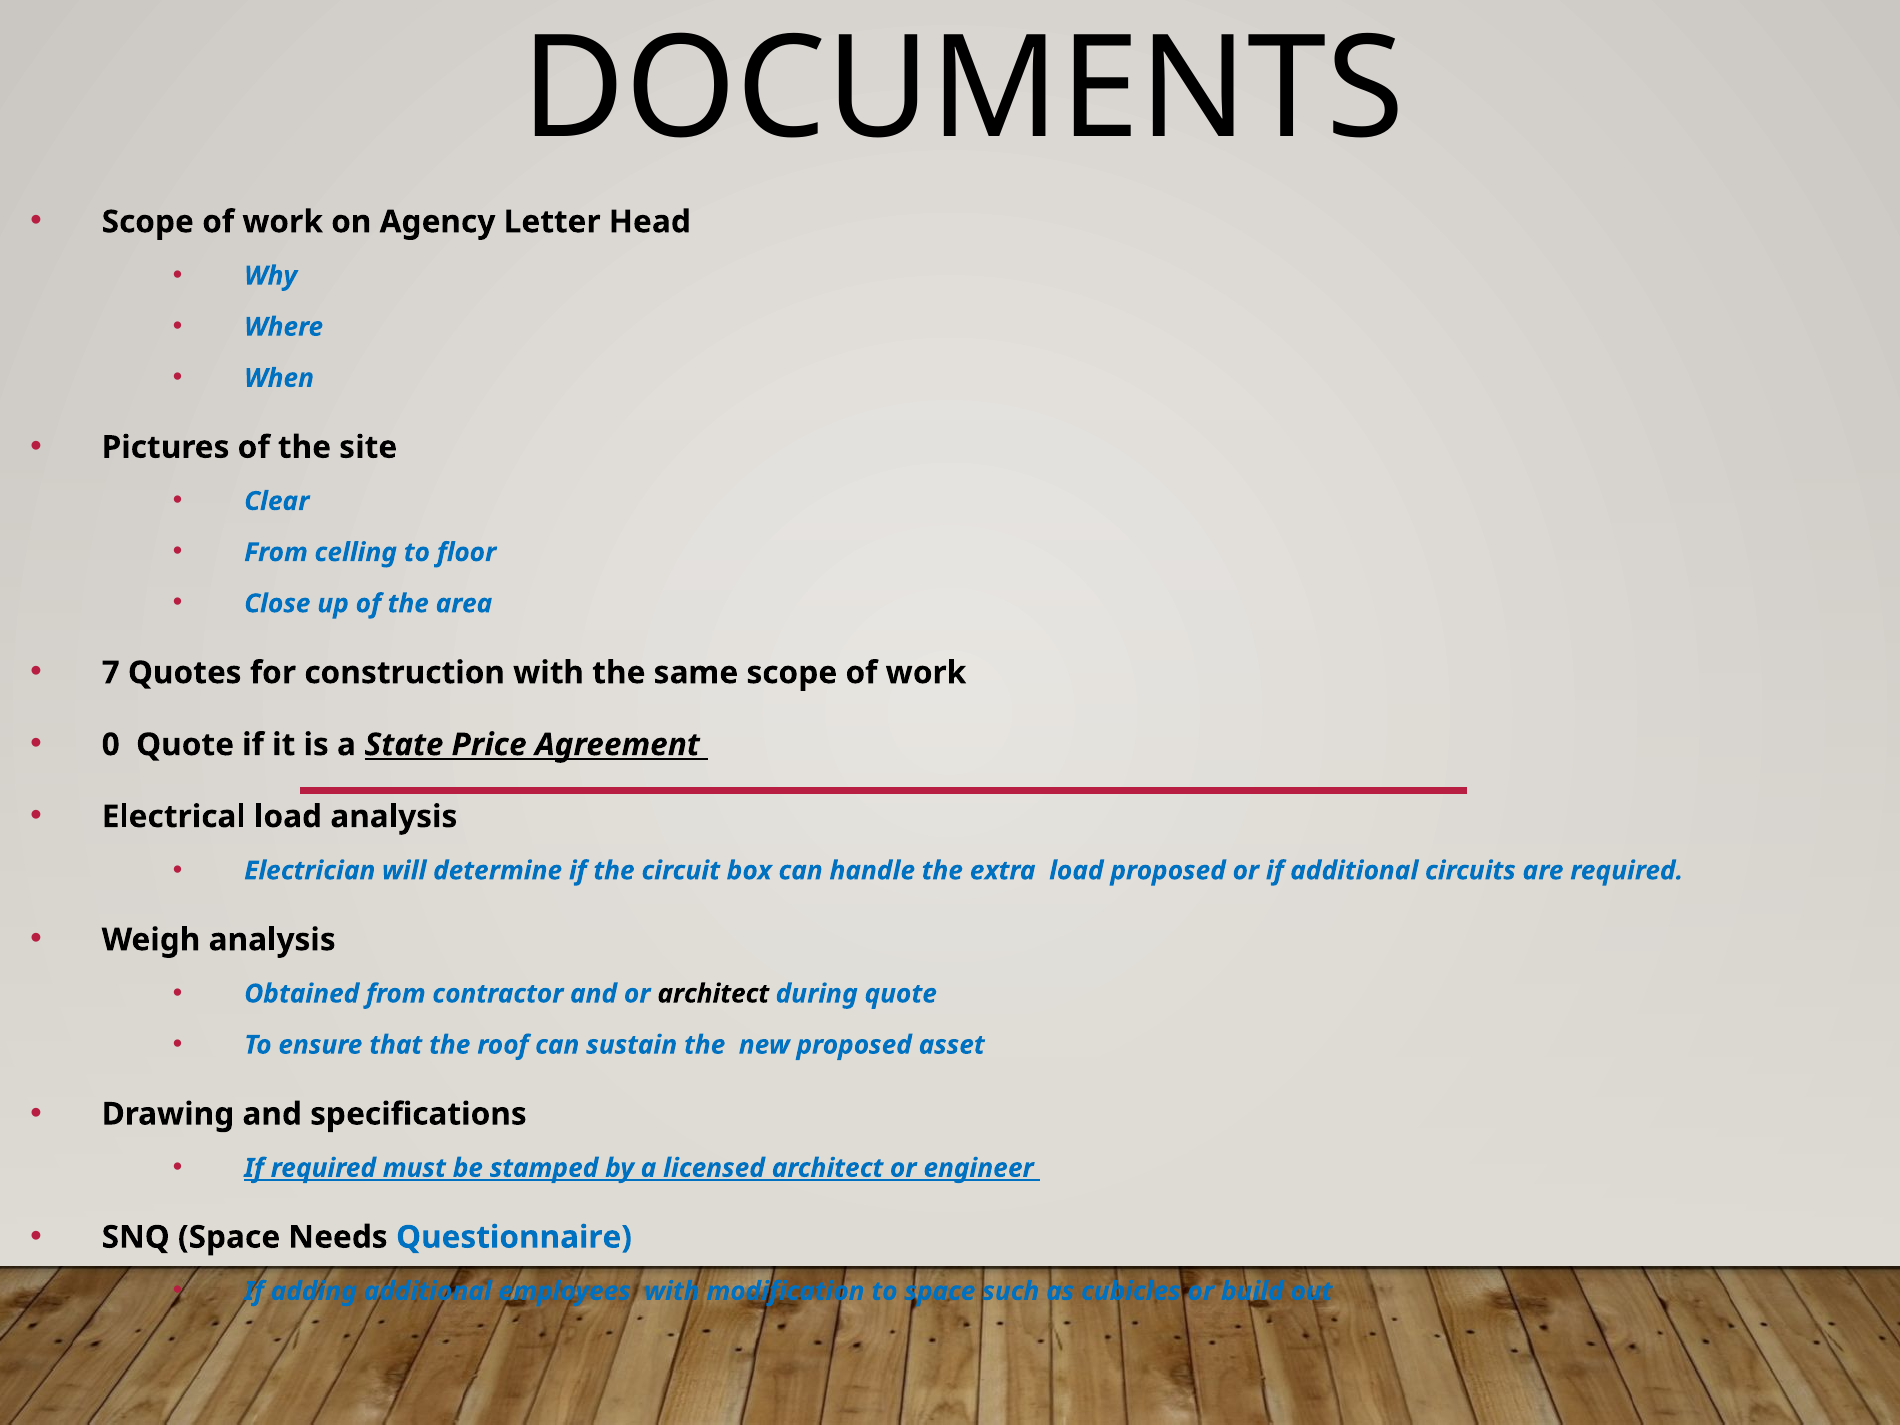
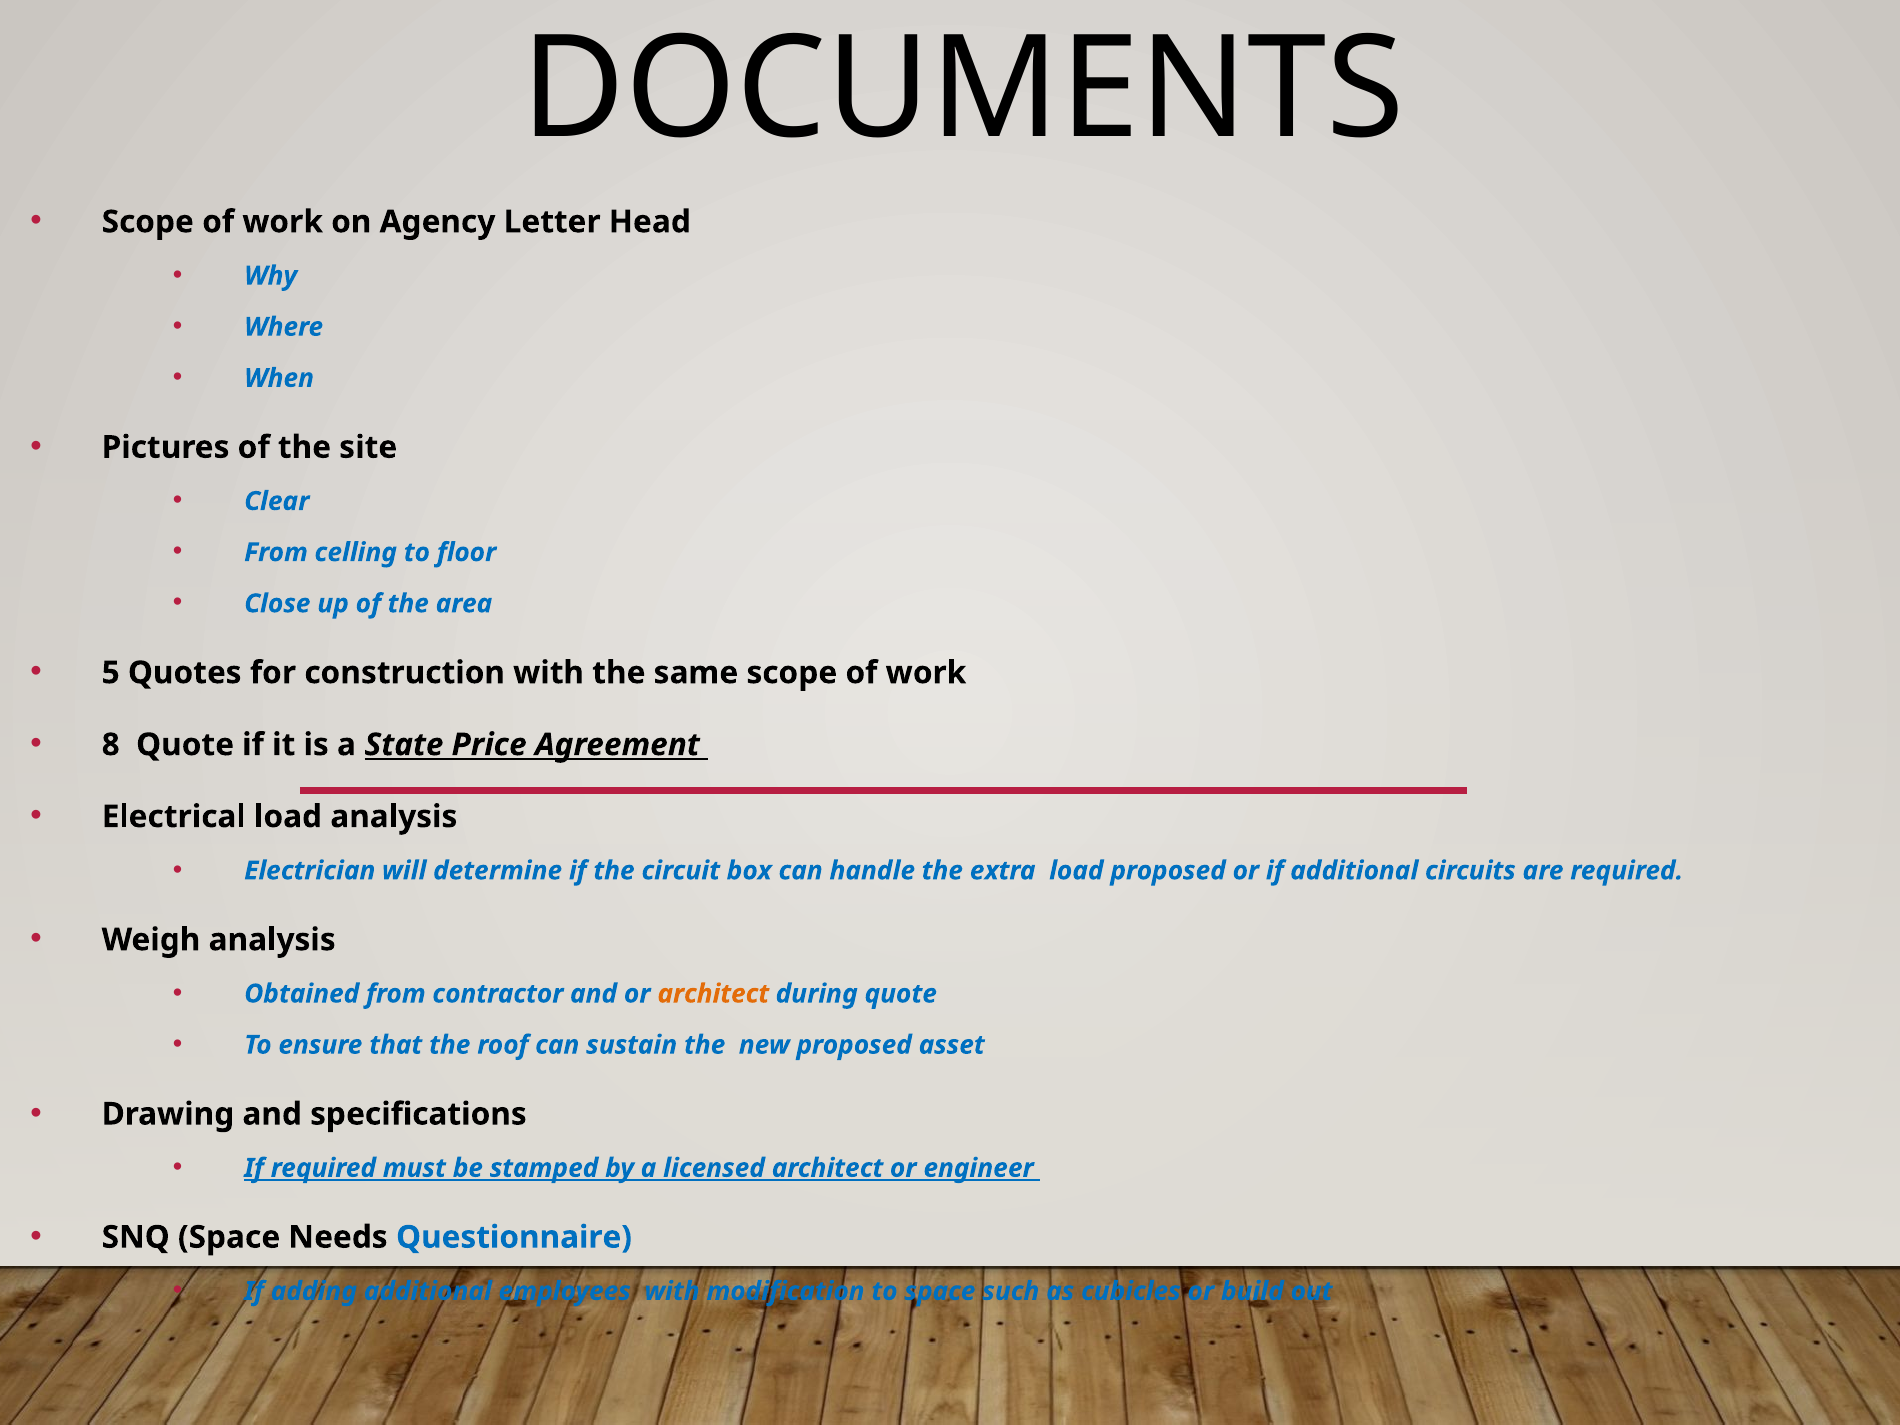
7: 7 -> 5
0: 0 -> 8
architect at (713, 994) colour: black -> orange
